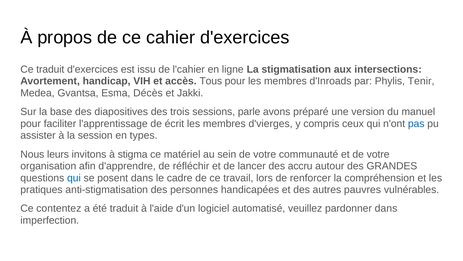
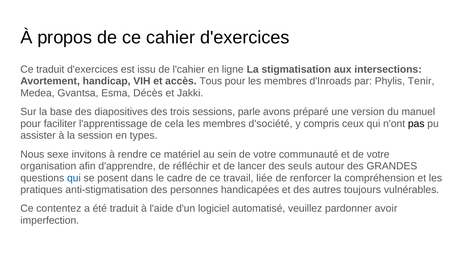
écrit: écrit -> cela
d'vierges: d'vierges -> d'société
pas colour: blue -> black
leurs: leurs -> sexe
stigma: stigma -> rendre
accru: accru -> seuls
lors: lors -> liée
pauvres: pauvres -> toujours
pardonner dans: dans -> avoir
